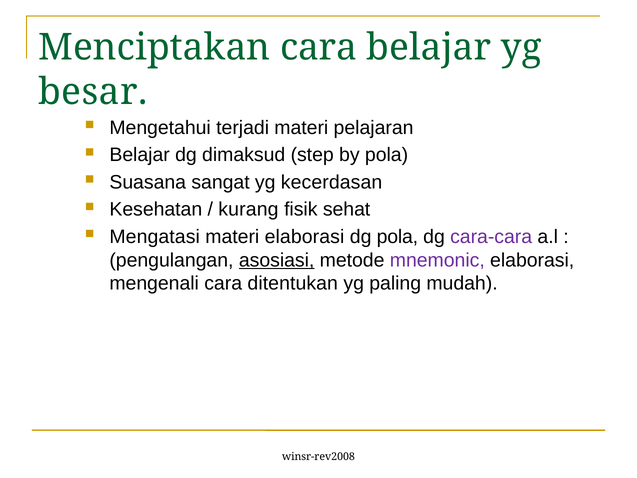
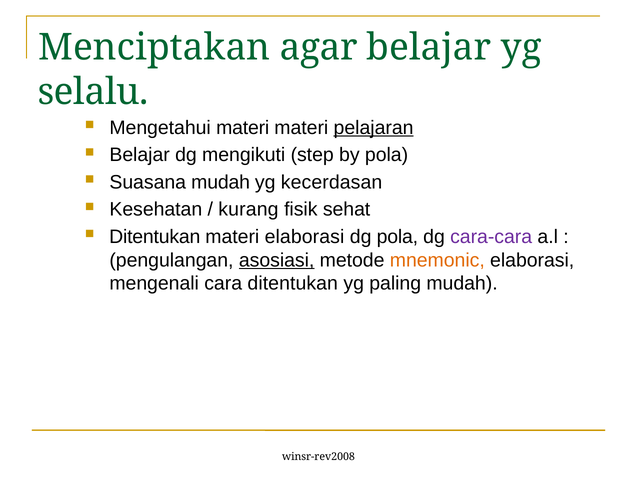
Menciptakan cara: cara -> agar
besar: besar -> selalu
Mengetahui terjadi: terjadi -> materi
pelajaran underline: none -> present
dimaksud: dimaksud -> mengikuti
Suasana sangat: sangat -> mudah
Mengatasi at (155, 237): Mengatasi -> Ditentukan
mnemonic colour: purple -> orange
